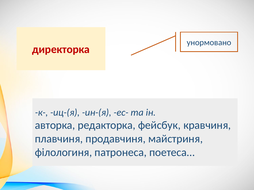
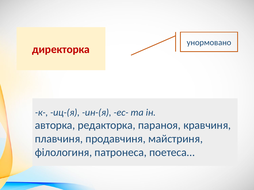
фейсбук: фейсбук -> параноя
